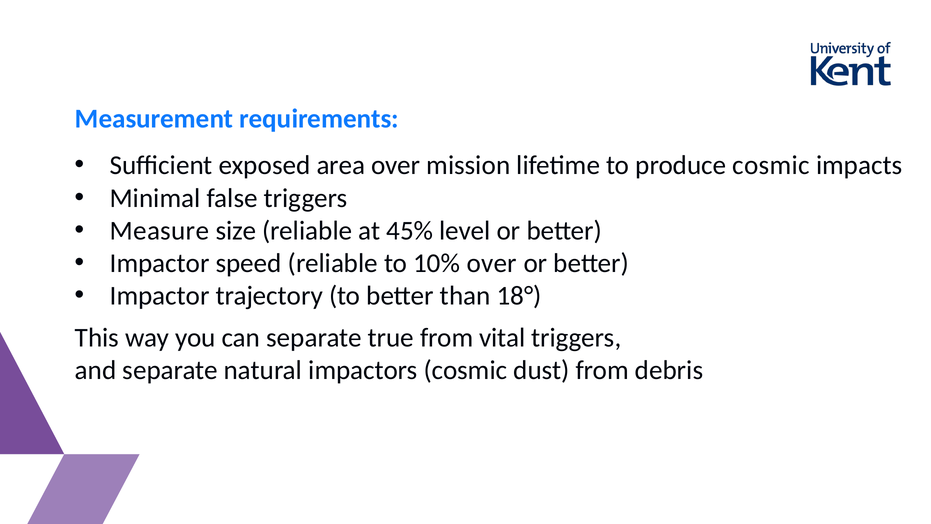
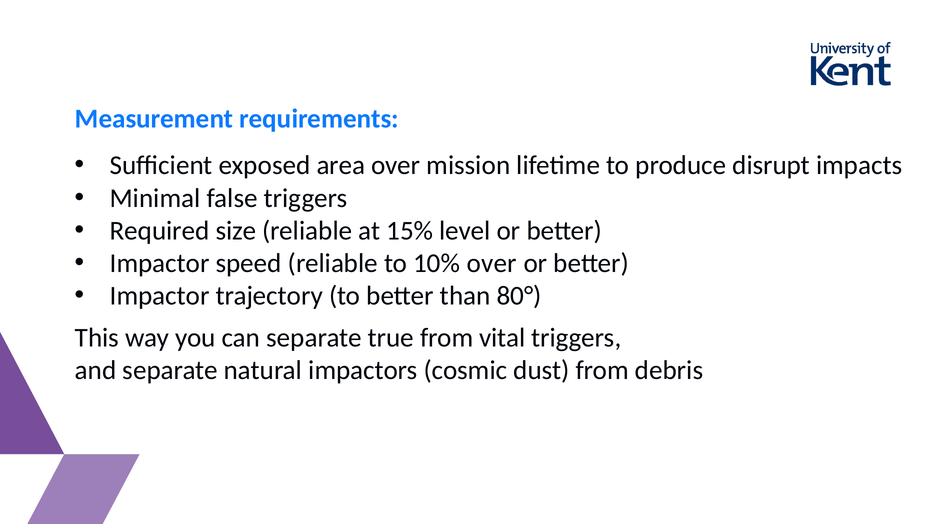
produce cosmic: cosmic -> disrupt
Measure: Measure -> Required
45%: 45% -> 15%
18°: 18° -> 80°
